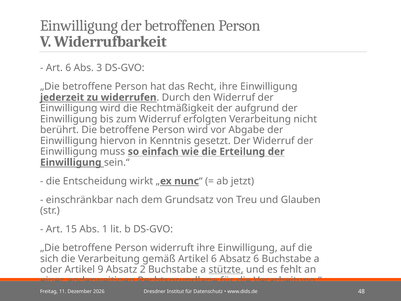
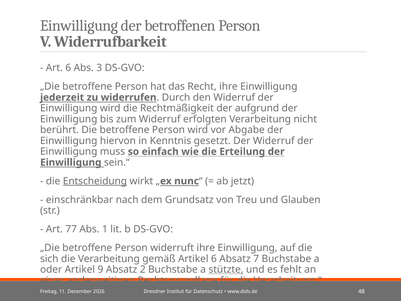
Entscheidung underline: none -> present
15: 15 -> 77
Absatz 6: 6 -> 7
